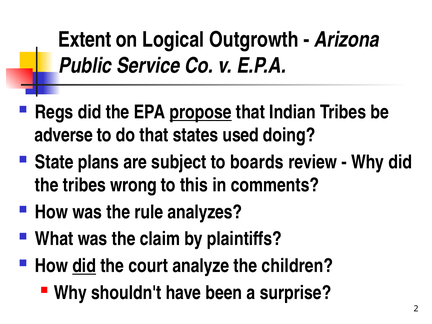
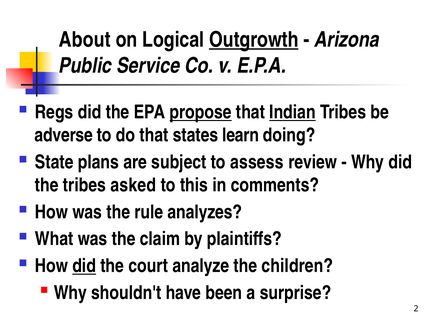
Extent: Extent -> About
Outgrowth underline: none -> present
Indian underline: none -> present
used: used -> learn
boards: boards -> assess
wrong: wrong -> asked
